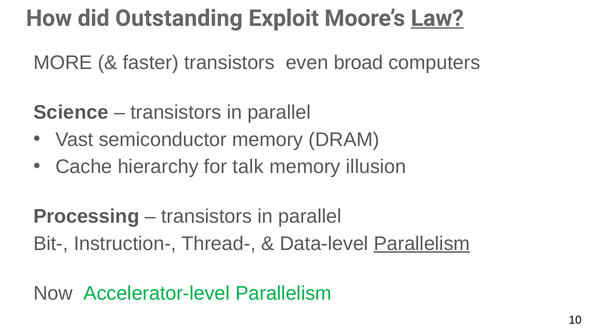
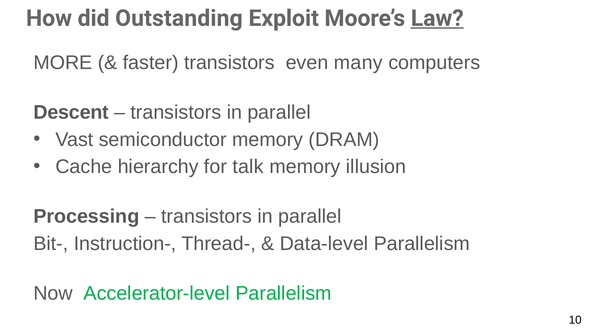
broad: broad -> many
Science: Science -> Descent
Parallelism at (422, 243) underline: present -> none
